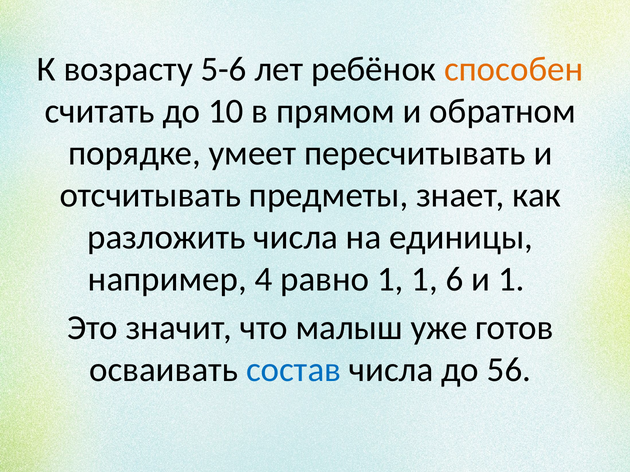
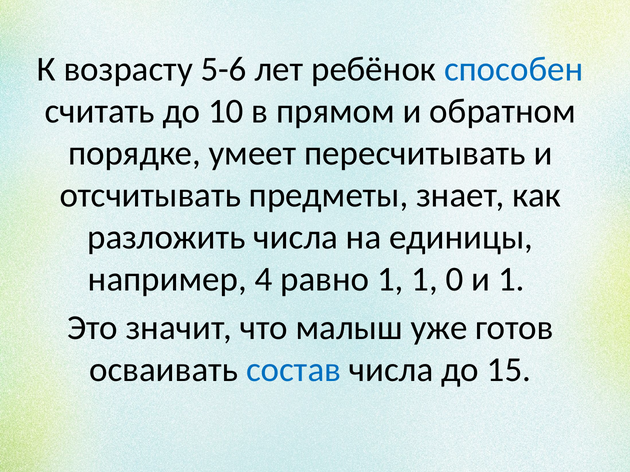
способен colour: orange -> blue
6: 6 -> 0
56: 56 -> 15
